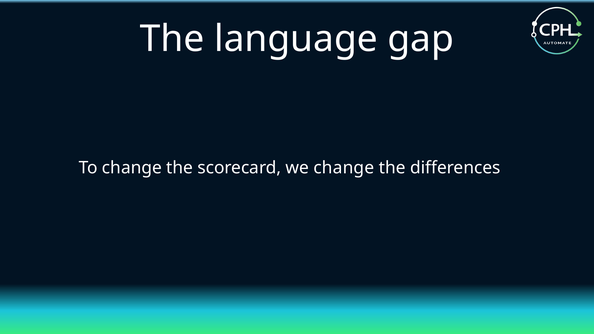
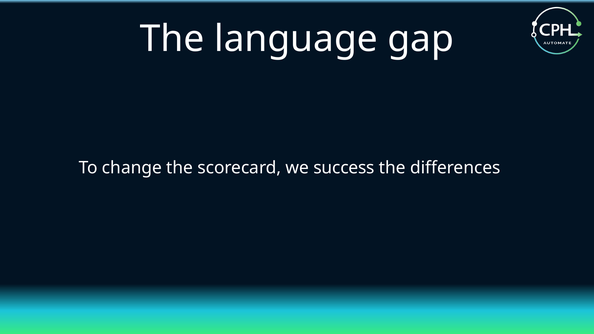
we change: change -> success
